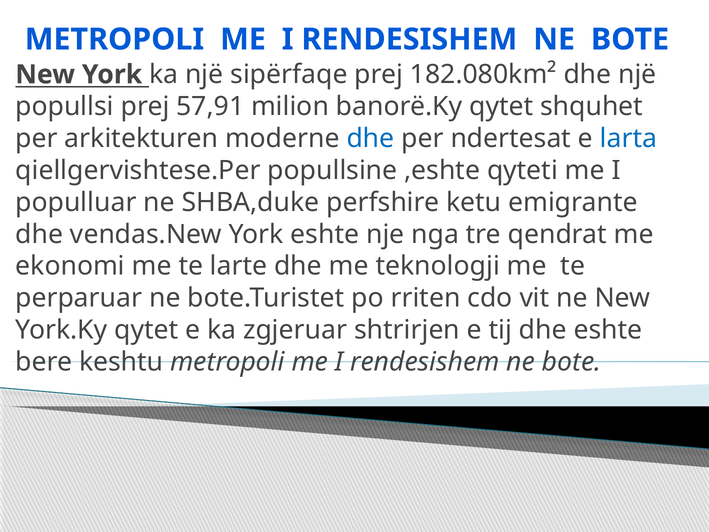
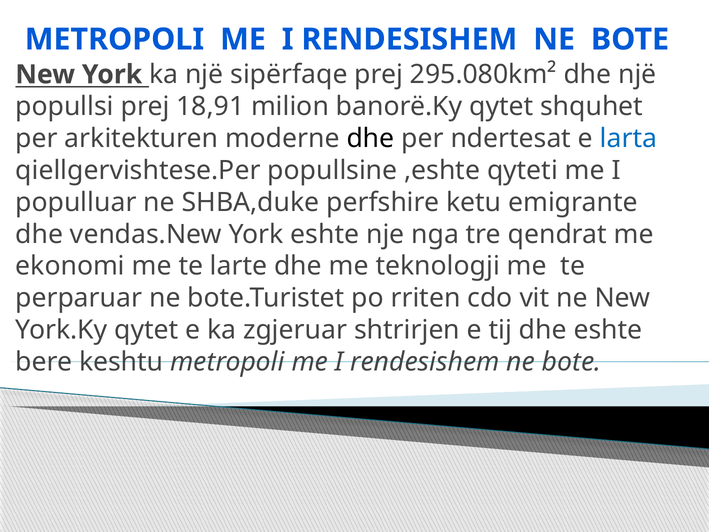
182.080km²: 182.080km² -> 295.080km²
57,91: 57,91 -> 18,91
dhe at (371, 138) colour: blue -> black
